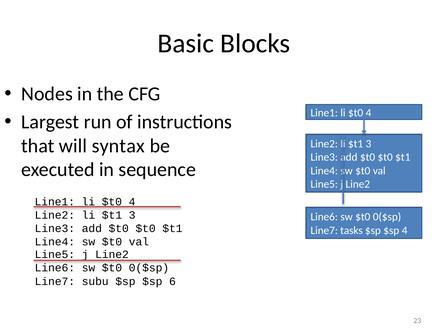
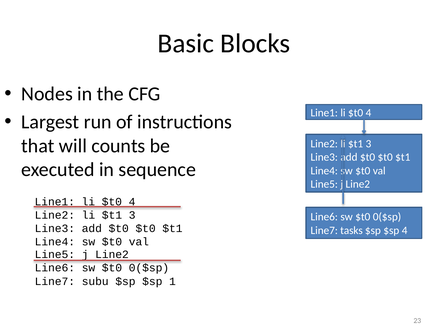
syntax: syntax -> counts
6: 6 -> 1
